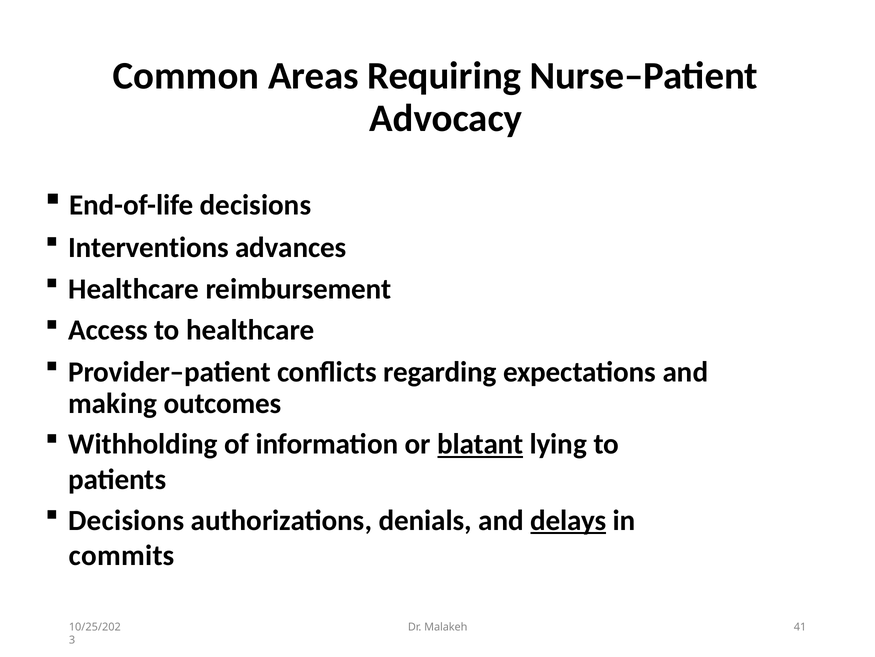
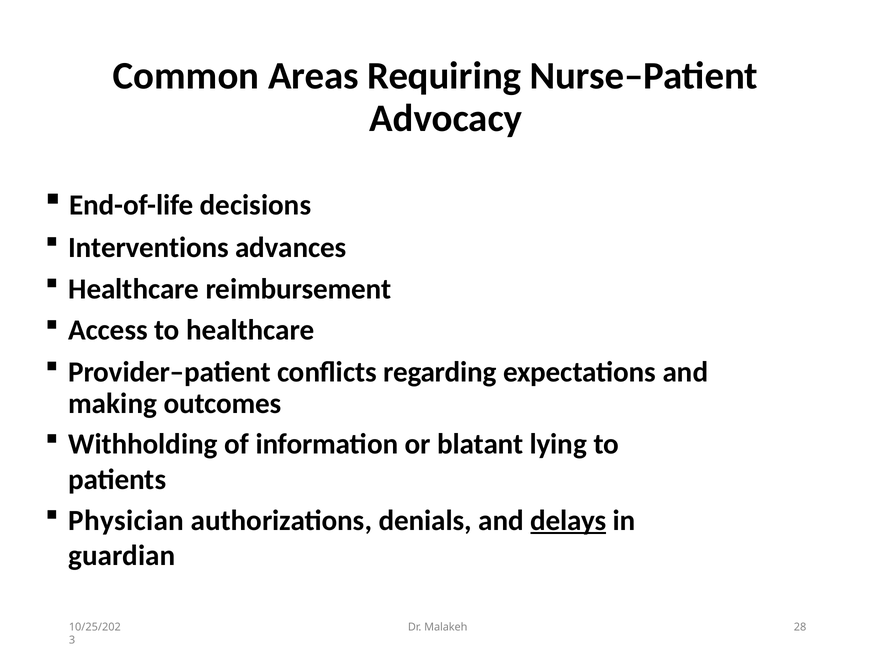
blatant underline: present -> none
Decisions at (126, 520): Decisions -> Physician
commits: commits -> guardian
41: 41 -> 28
